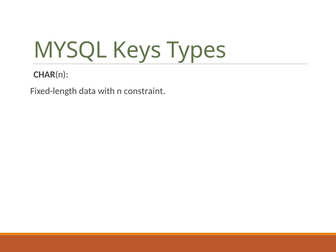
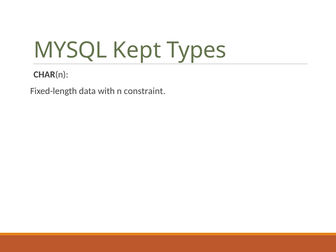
Keys: Keys -> Kept
